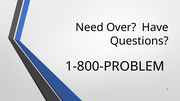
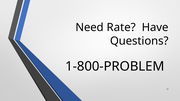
Over: Over -> Rate
